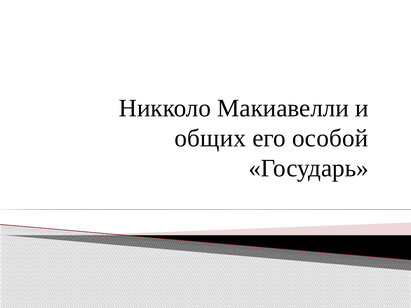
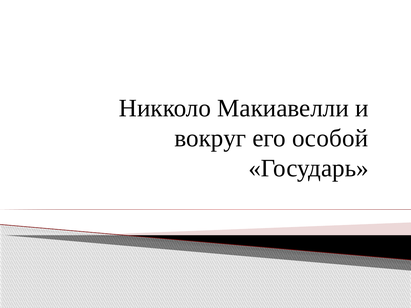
общих: общих -> вокруг
